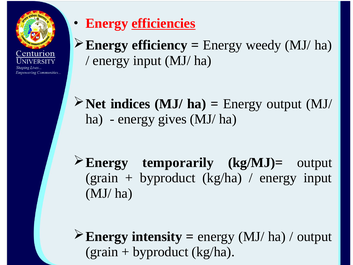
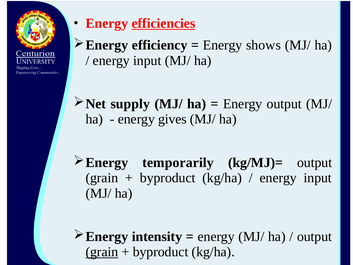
weedy: weedy -> shows
indices: indices -> supply
grain at (102, 252) underline: none -> present
